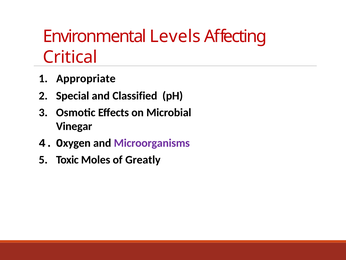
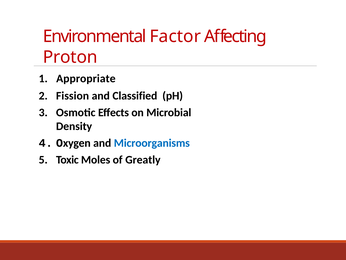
Levels: Levels -> Factor
Critical: Critical -> Proton
Special: Special -> Fission
Vinegar: Vinegar -> Density
Microorganisms colour: purple -> blue
